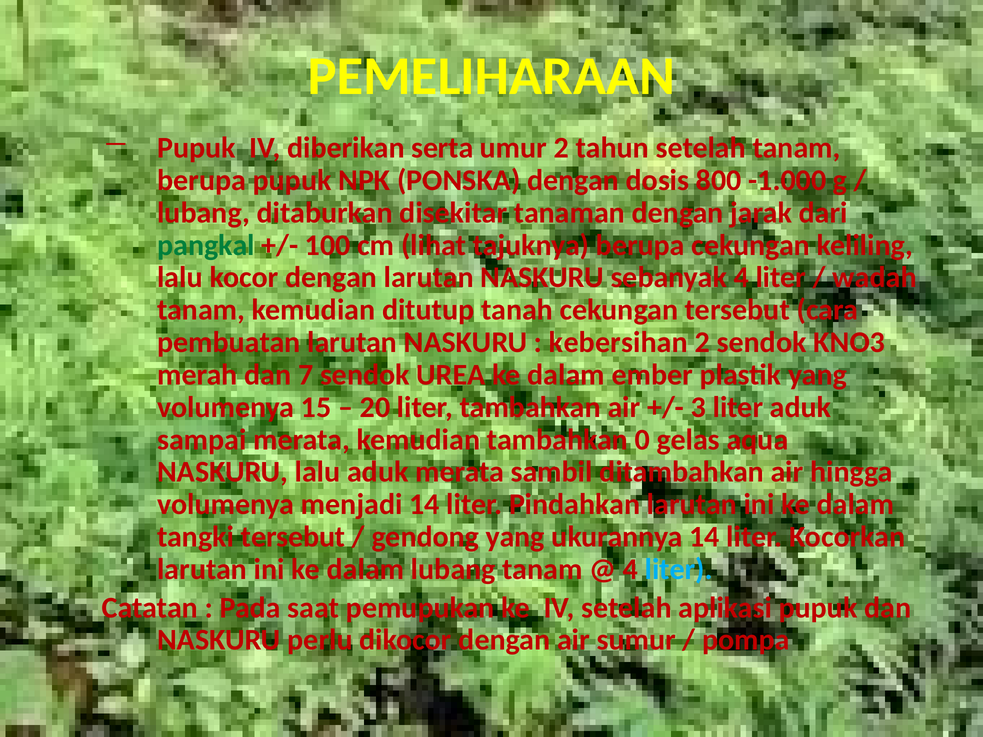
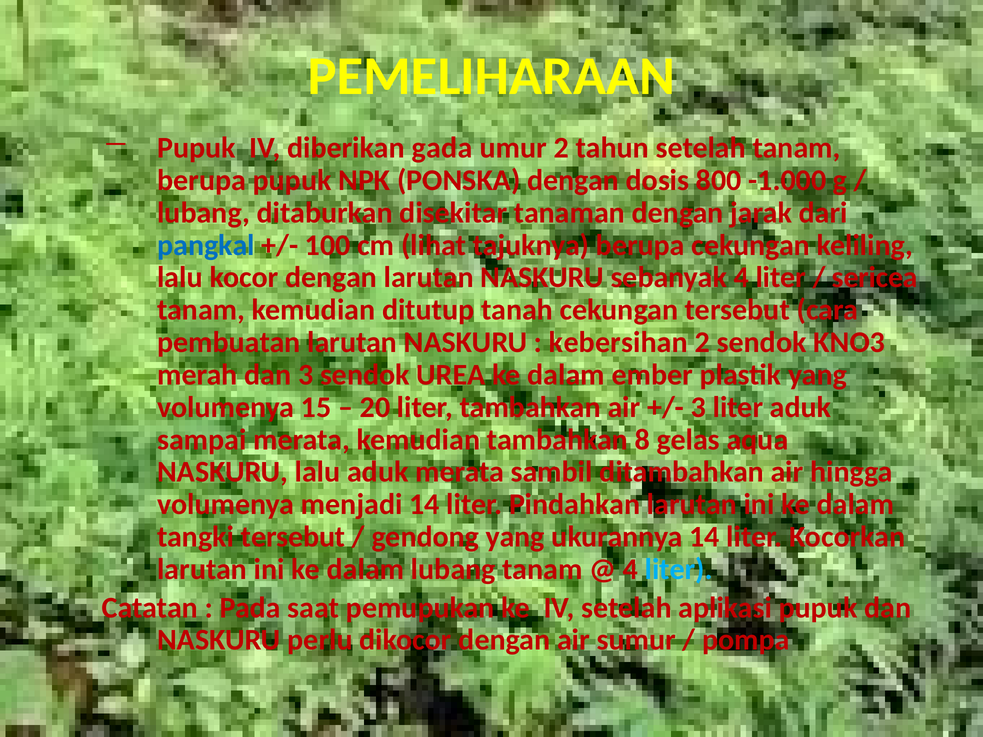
serta: serta -> gada
pangkal colour: green -> blue
wadah: wadah -> sericea
dan 7: 7 -> 3
0: 0 -> 8
